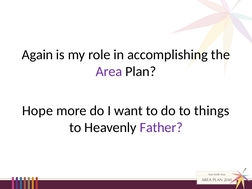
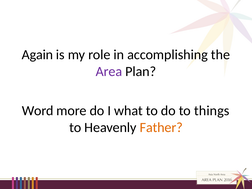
Hope: Hope -> Word
want: want -> what
Father colour: purple -> orange
